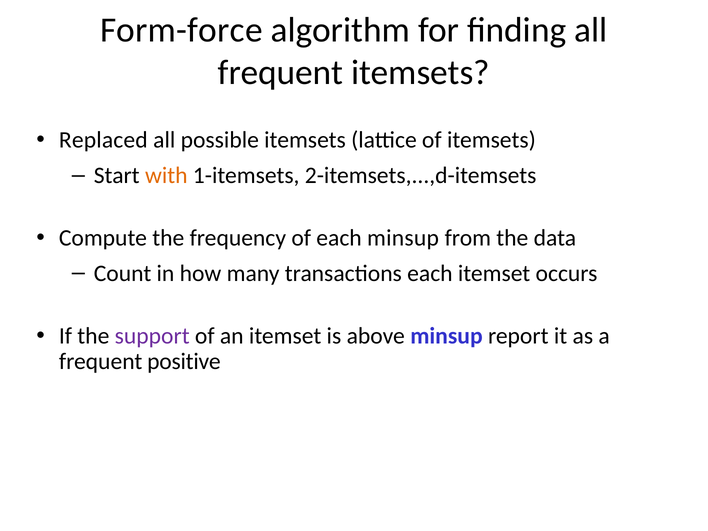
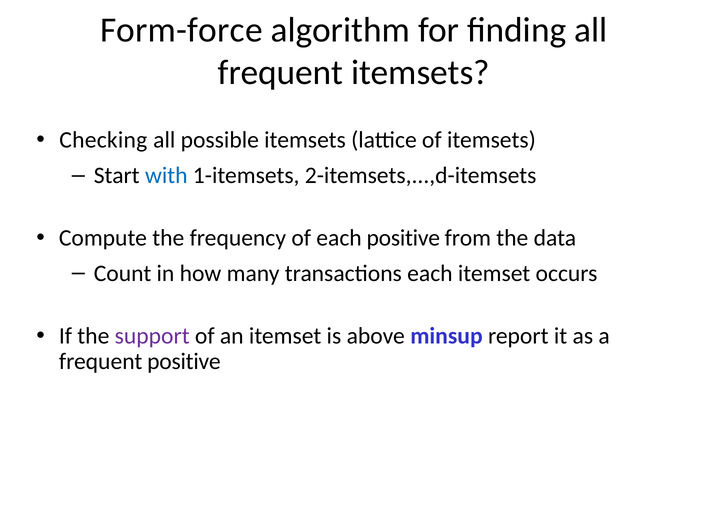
Replaced: Replaced -> Checking
with colour: orange -> blue
each minsup: minsup -> positive
